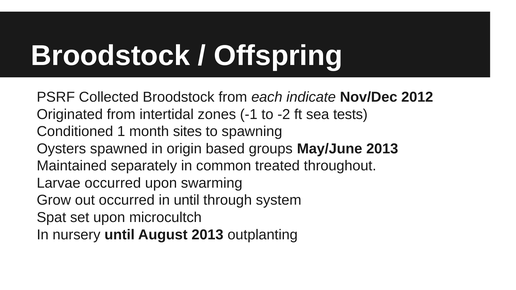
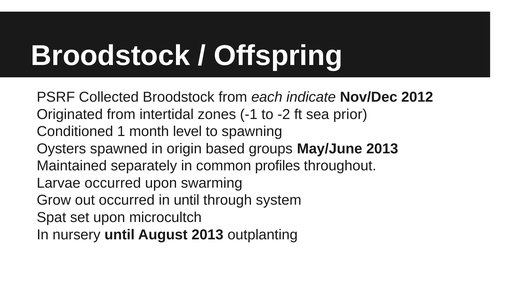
tests: tests -> prior
sites: sites -> level
treated: treated -> profiles
